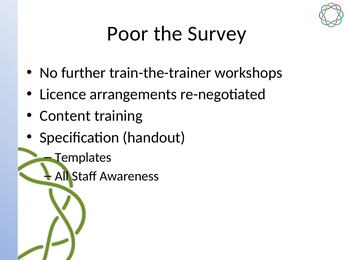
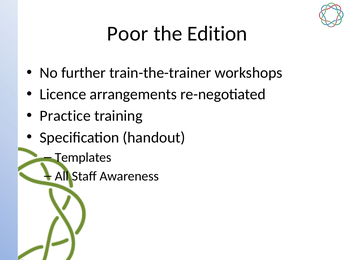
Survey: Survey -> Edition
Content: Content -> Practice
